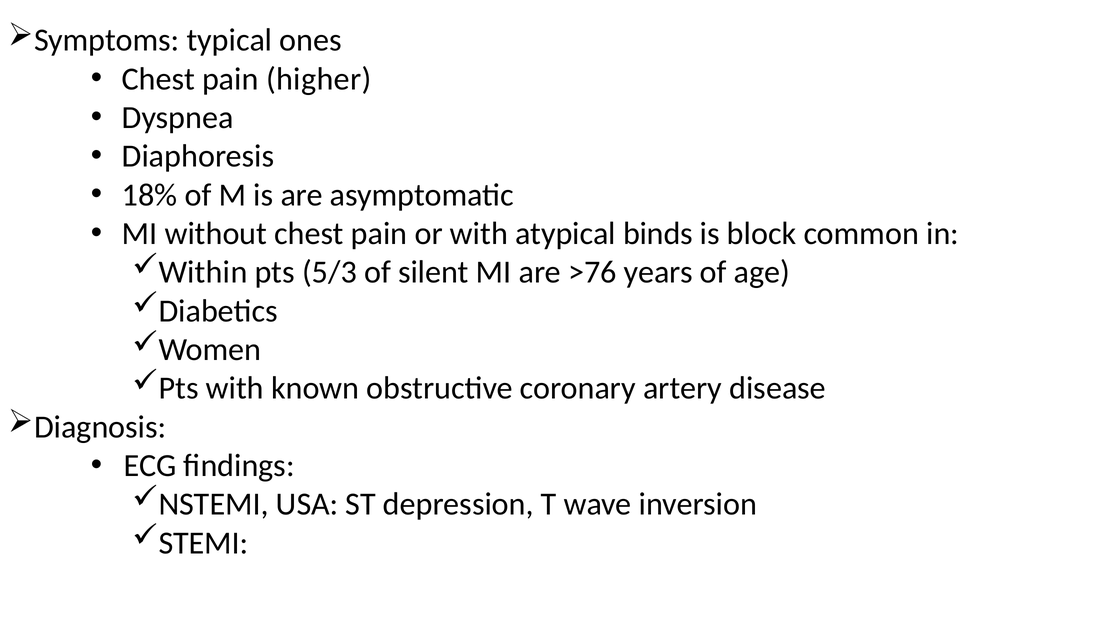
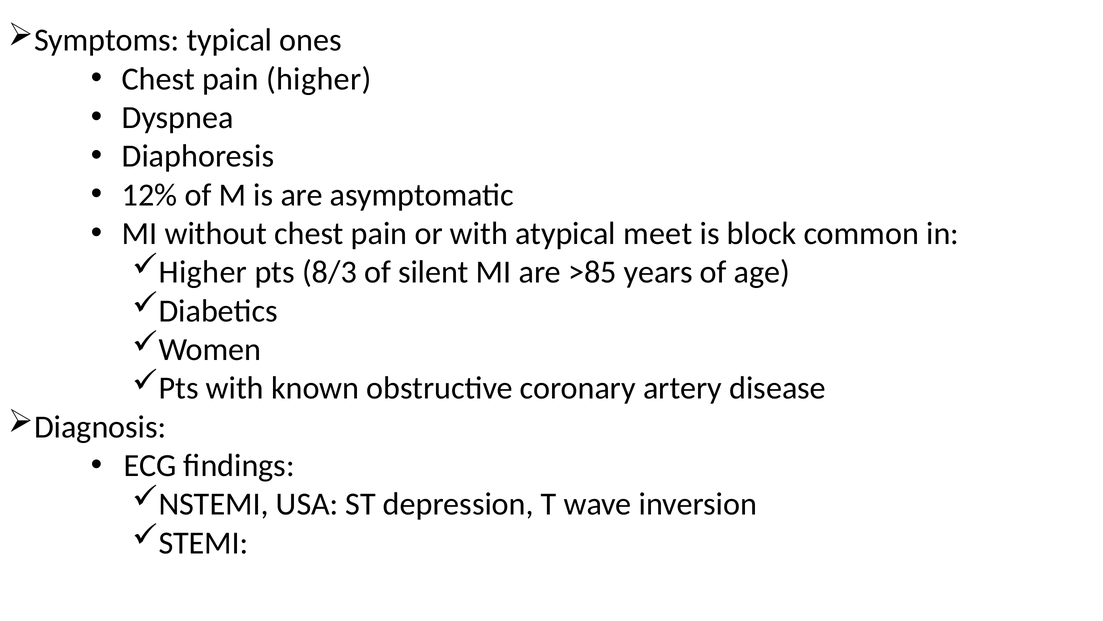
18%: 18% -> 12%
binds: binds -> meet
Within at (203, 272): Within -> Higher
5/3: 5/3 -> 8/3
>76: >76 -> >85
